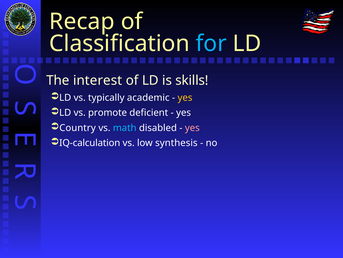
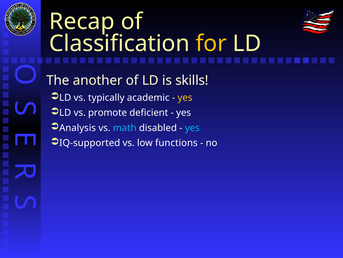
for colour: light blue -> yellow
interest: interest -> another
Country: Country -> Analysis
yes at (192, 128) colour: pink -> light blue
IQ-calculation: IQ-calculation -> IQ-supported
synthesis: synthesis -> functions
